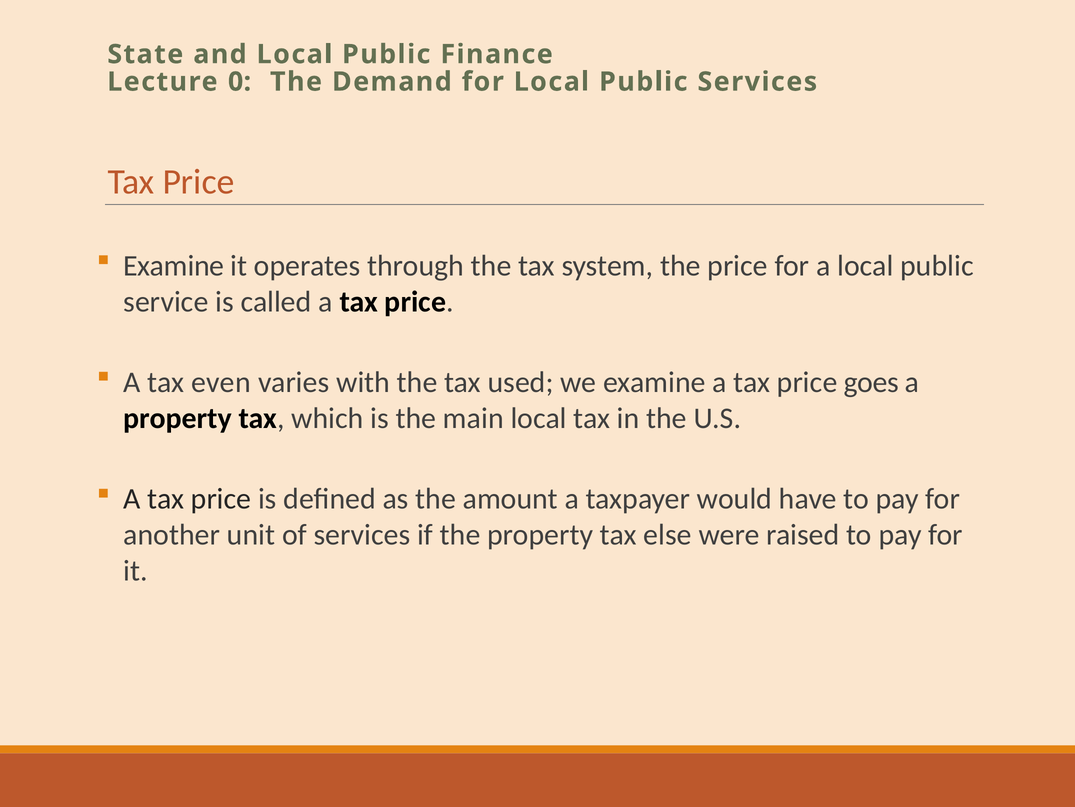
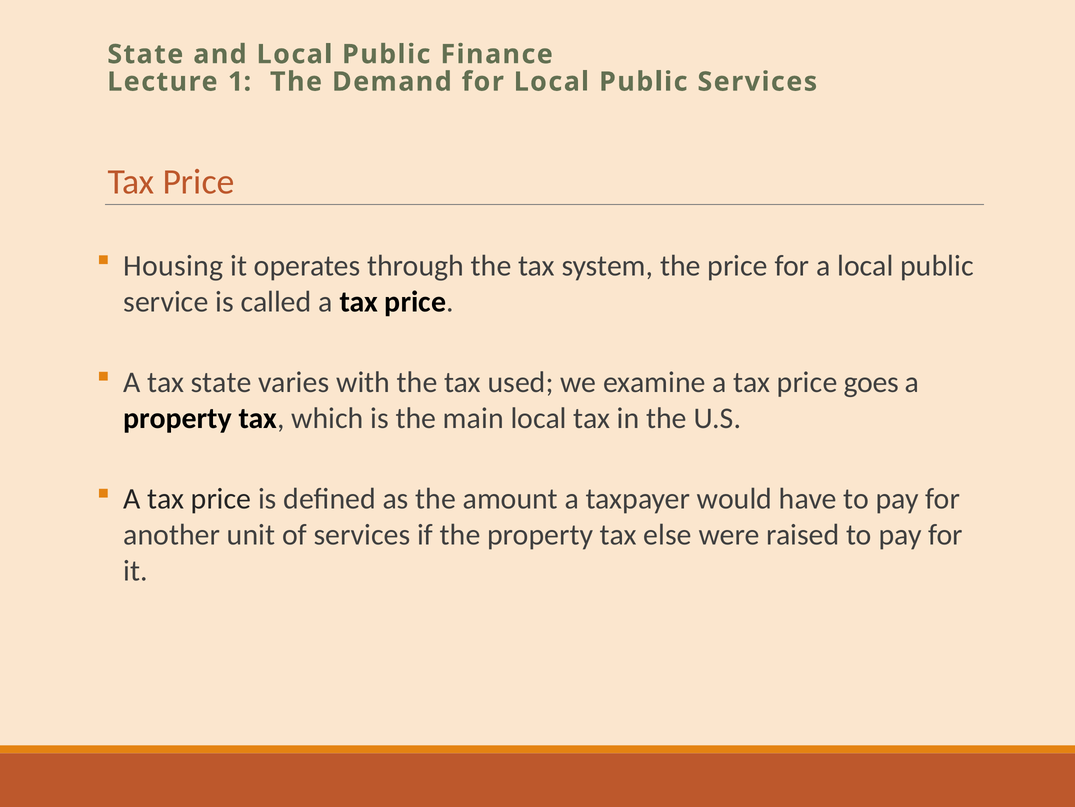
0: 0 -> 1
Examine at (174, 265): Examine -> Housing
tax even: even -> state
